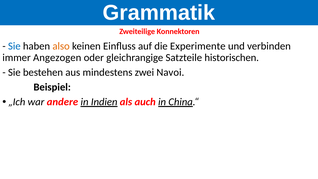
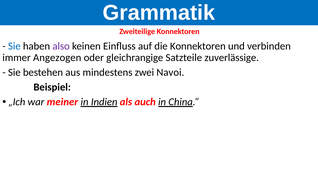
also colour: orange -> purple
die Experimente: Experimente -> Konnektoren
historischen: historischen -> zuverlässige
andere: andere -> meiner
